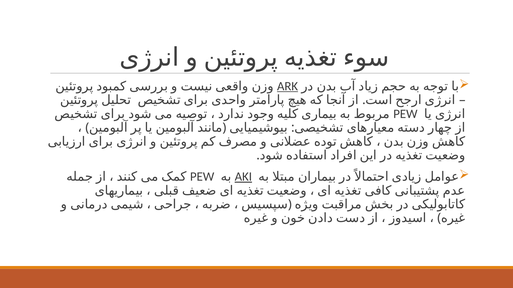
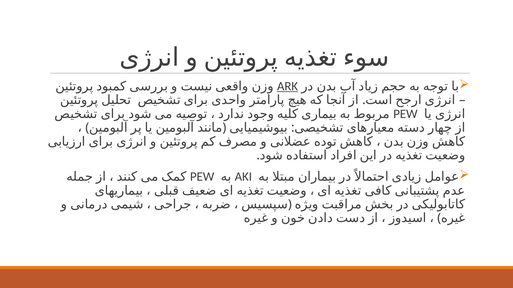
AKI underline: present -> none
